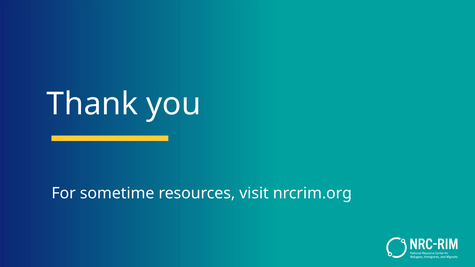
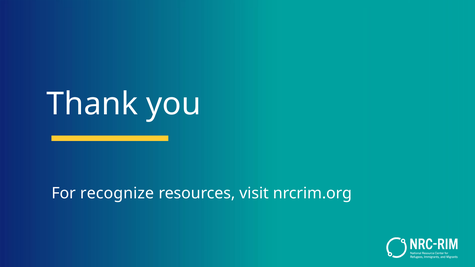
sometime: sometime -> recognize
